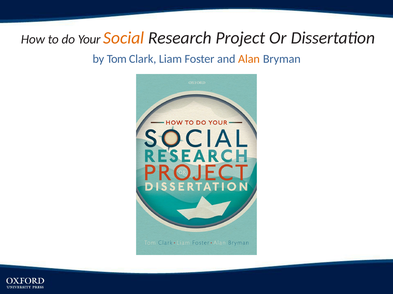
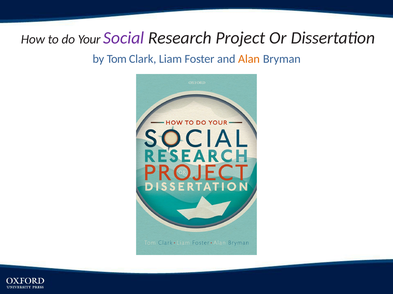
Social colour: orange -> purple
